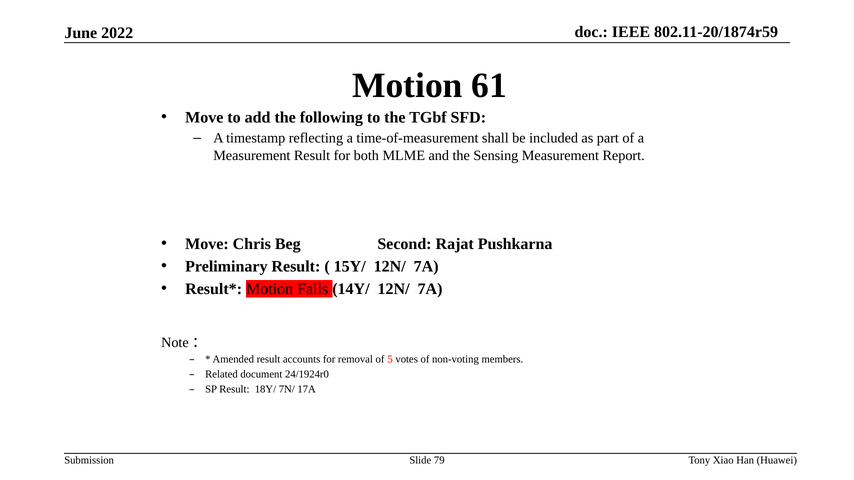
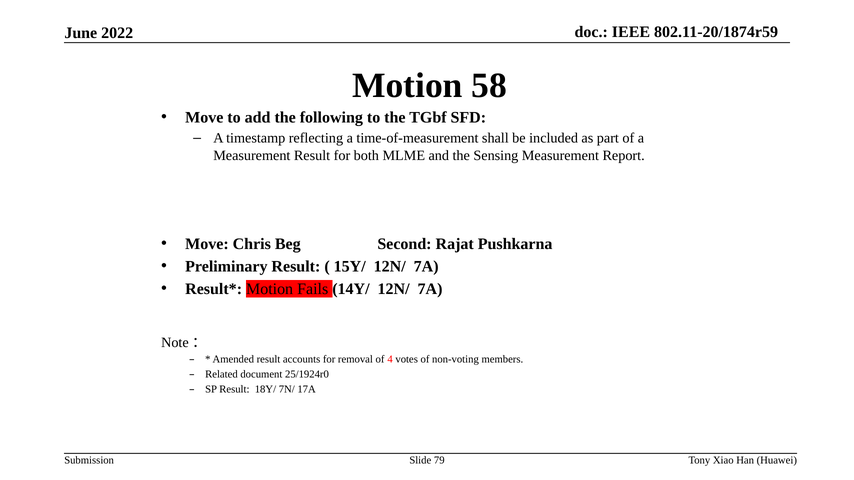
61: 61 -> 58
5: 5 -> 4
24/1924r0: 24/1924r0 -> 25/1924r0
